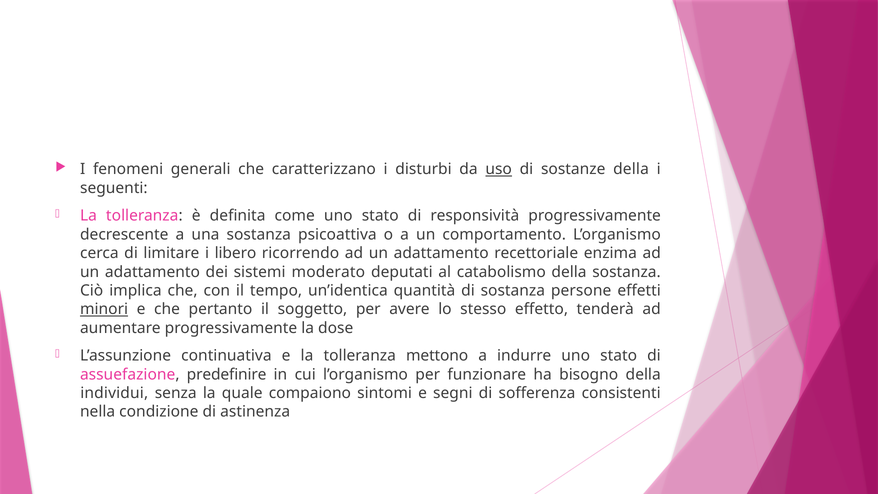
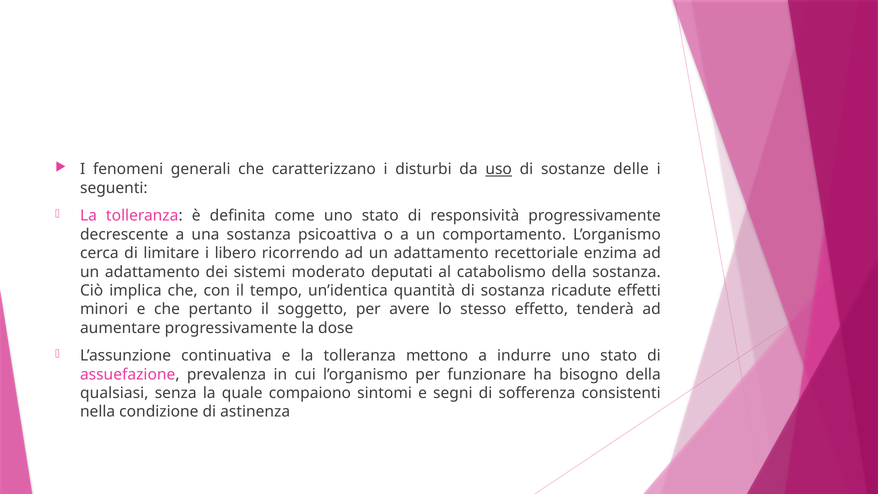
sostanze della: della -> delle
persone: persone -> ricadute
minori underline: present -> none
predefinire: predefinire -> prevalenza
individui: individui -> qualsiasi
